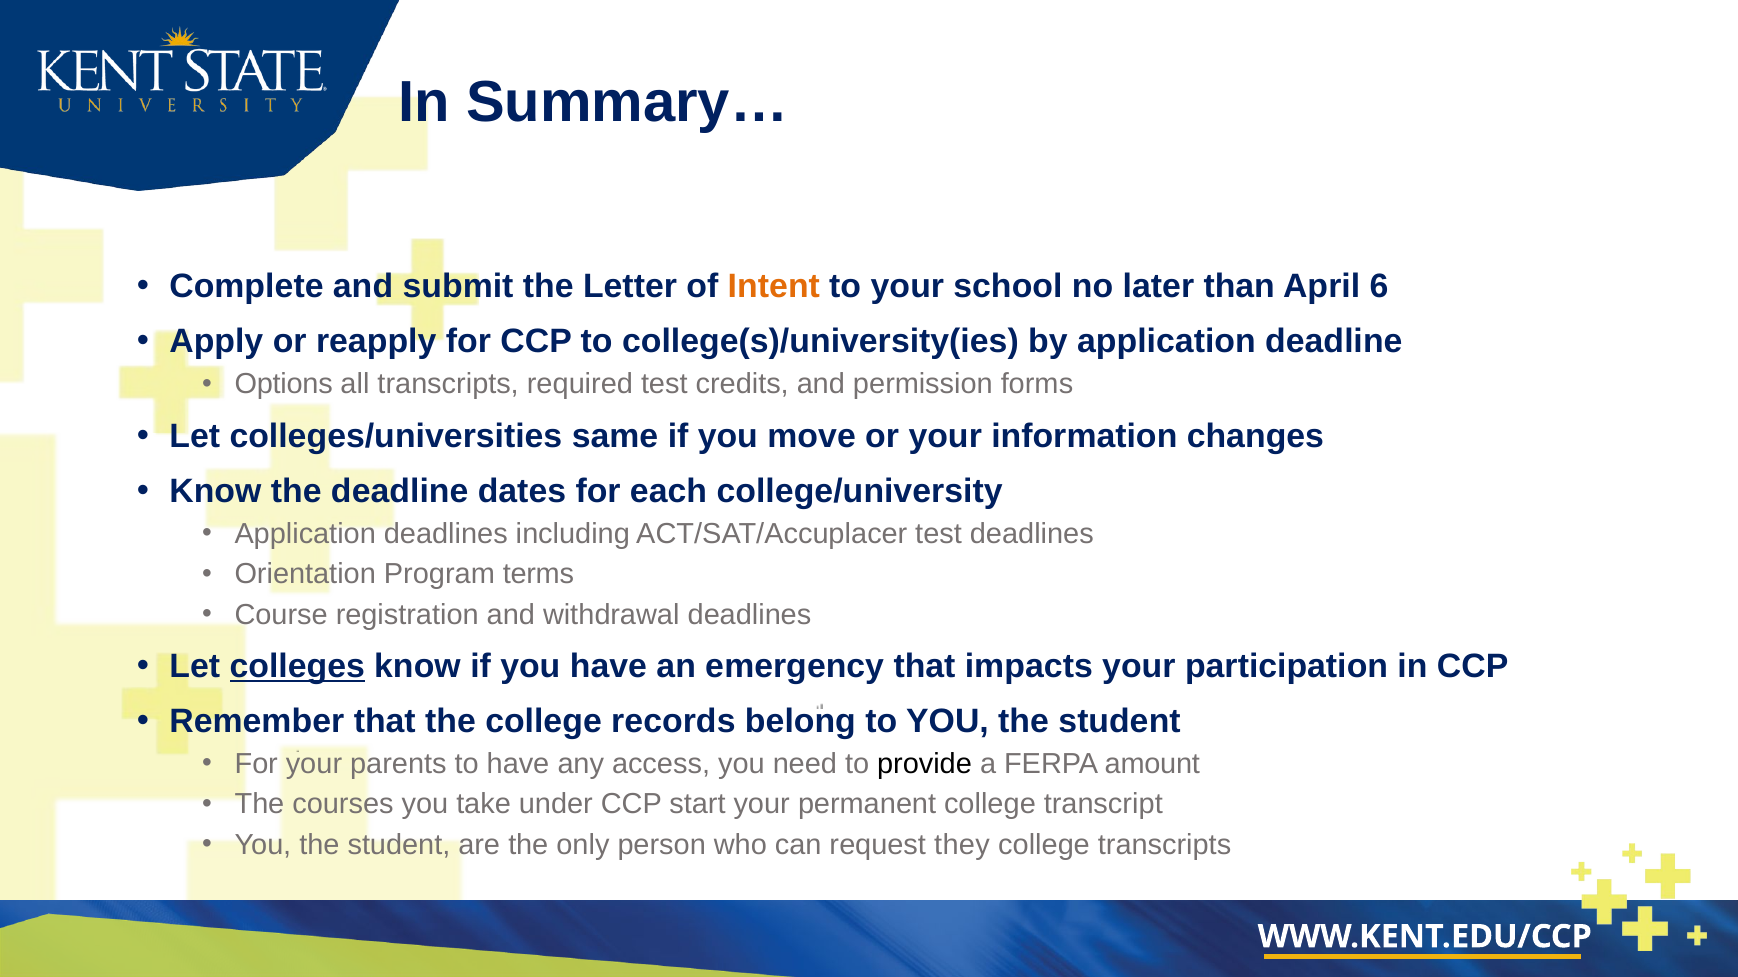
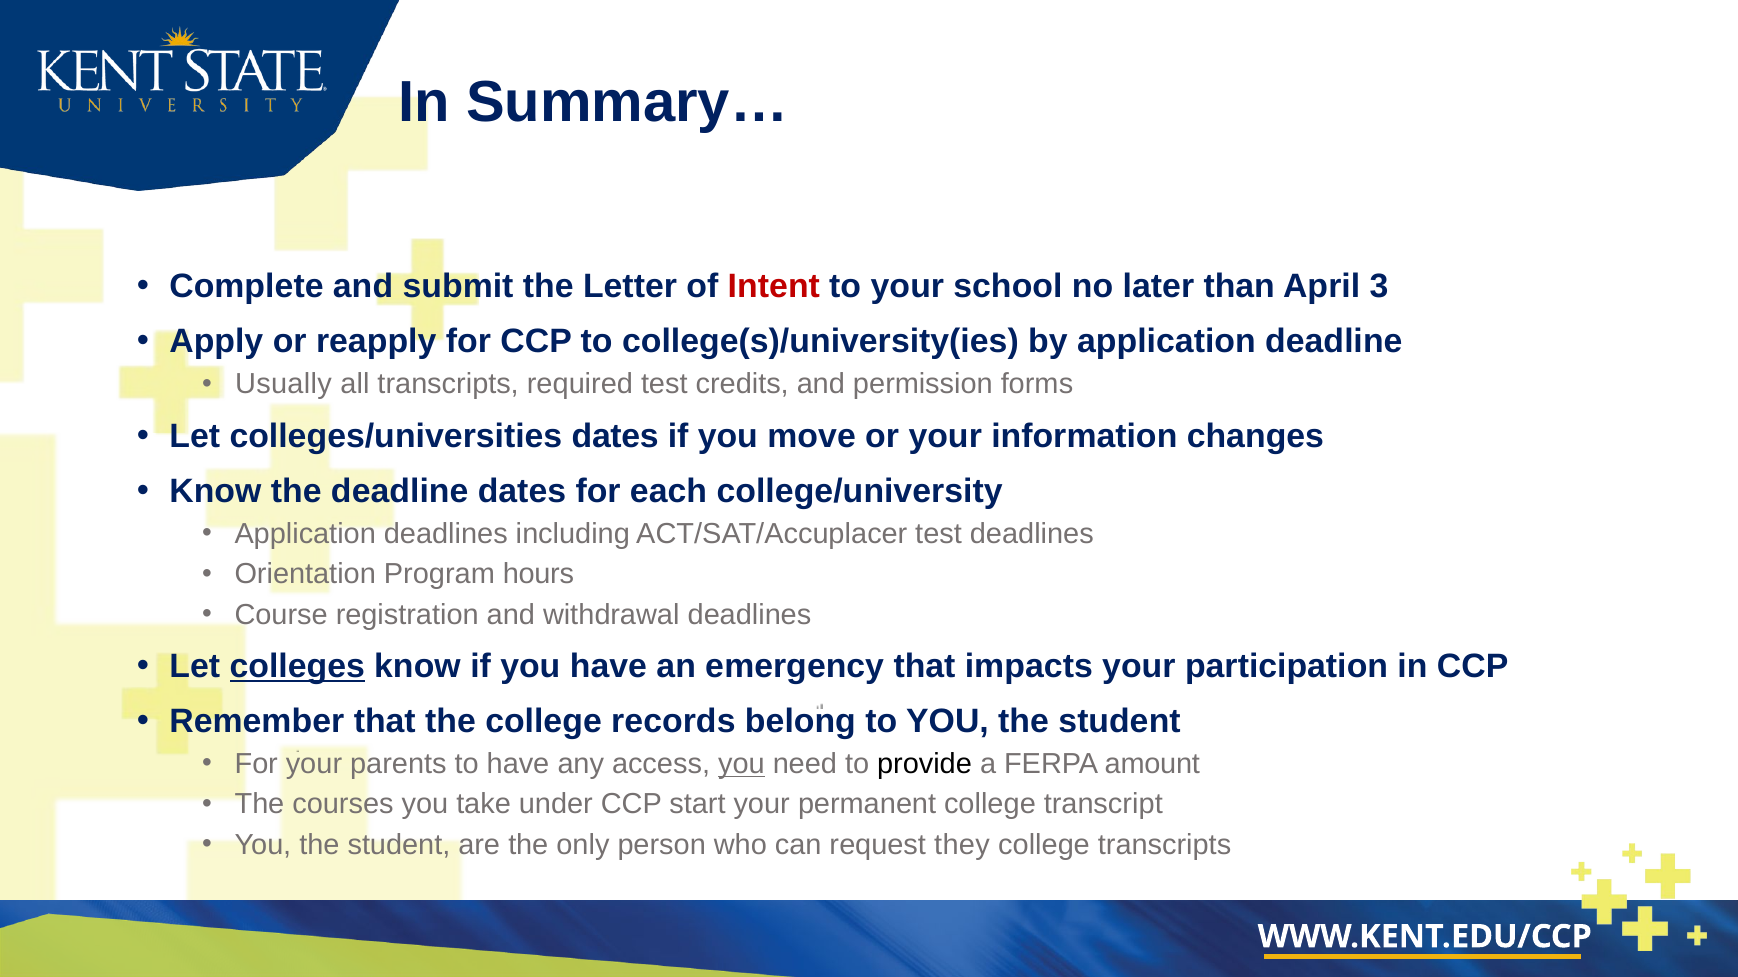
Intent colour: orange -> red
6: 6 -> 3
Options: Options -> Usually
colleges/universities same: same -> dates
terms: terms -> hours
you at (741, 765) underline: none -> present
